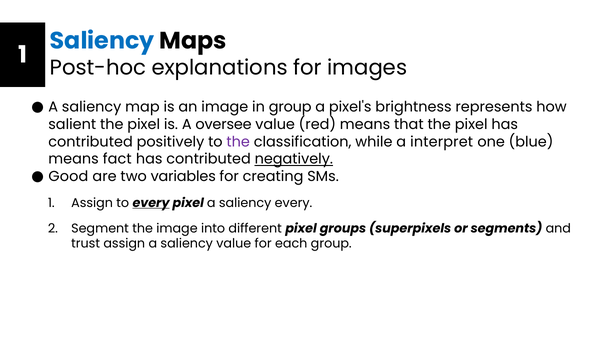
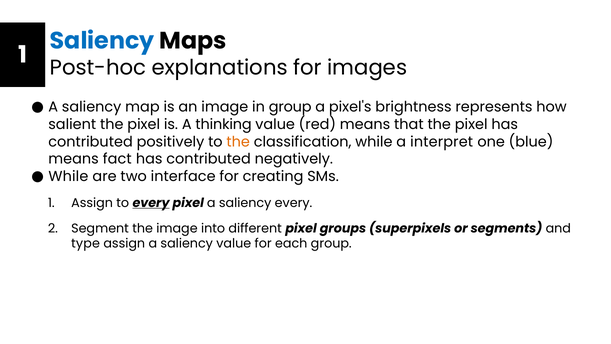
oversee: oversee -> thinking
the at (238, 142) colour: purple -> orange
negatively underline: present -> none
Good at (68, 176): Good -> While
variables: variables -> interface
trust: trust -> type
